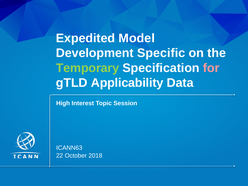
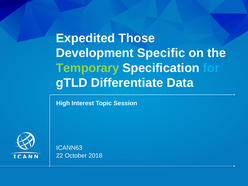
Model: Model -> Those
for colour: pink -> light blue
Applicability: Applicability -> Differentiate
